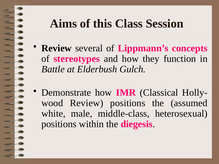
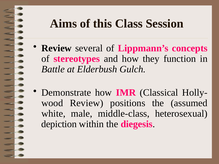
positions at (59, 124): positions -> depiction
